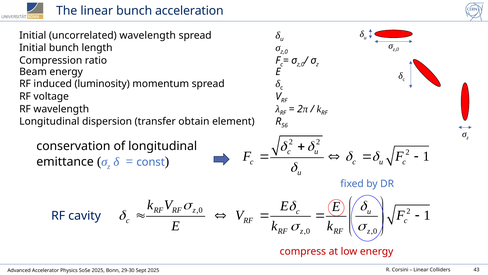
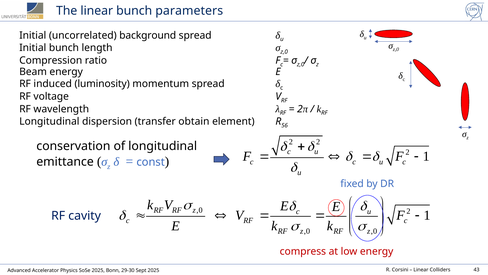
acceleration: acceleration -> parameters
uncorrelated wavelength: wavelength -> background
